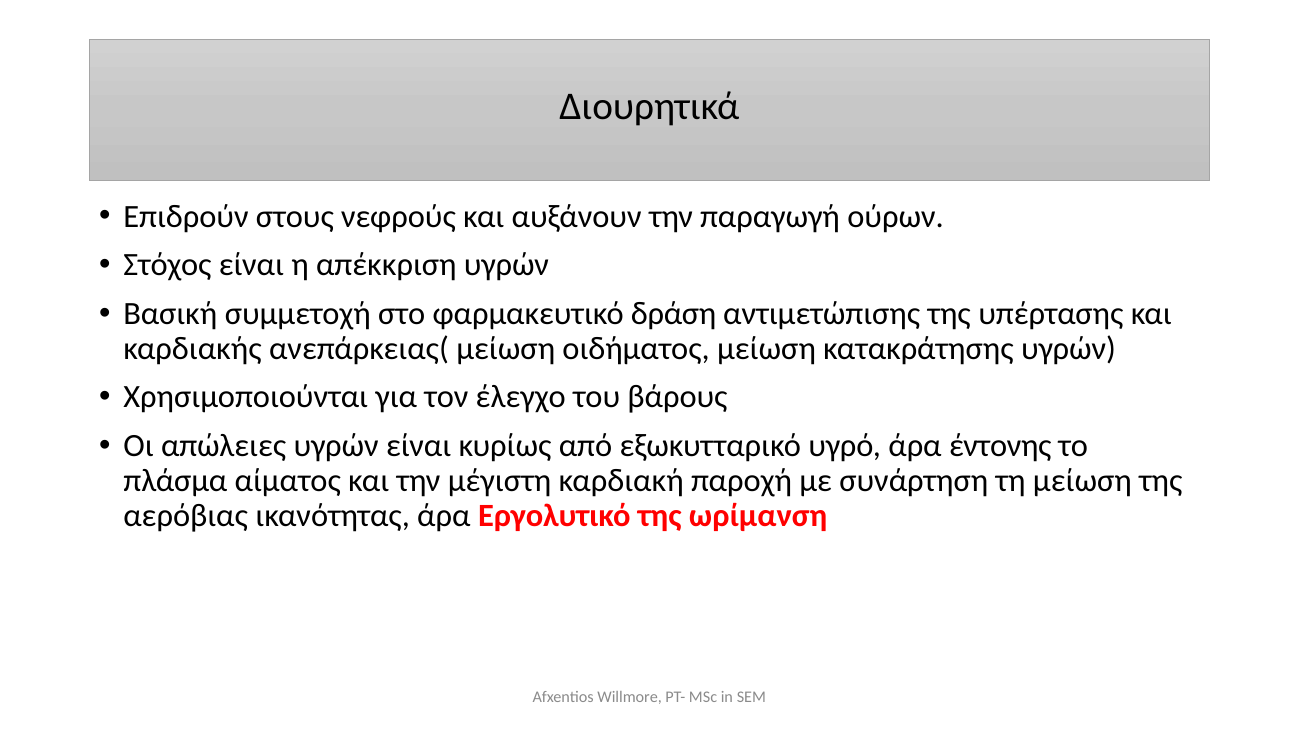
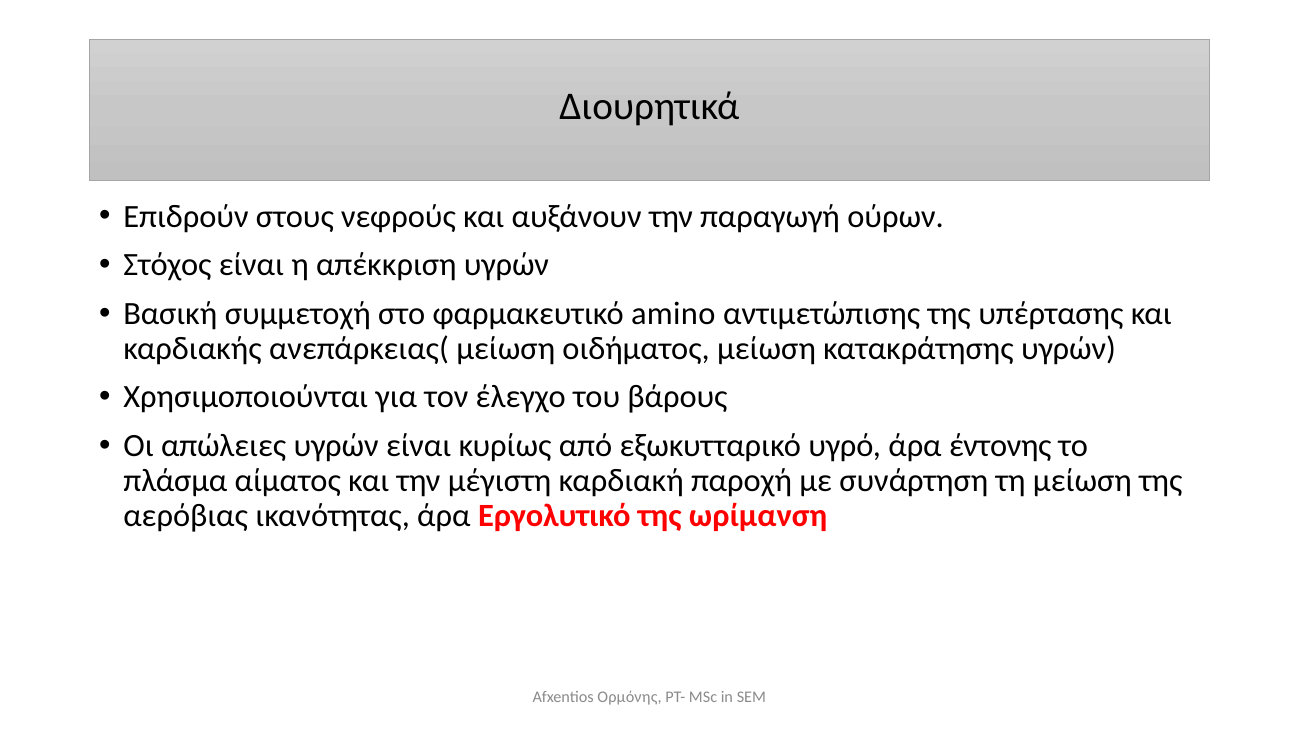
δράση: δράση -> amino
Willmore: Willmore -> Ορμόνης
